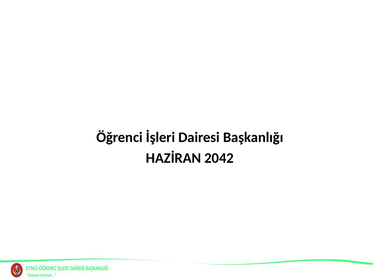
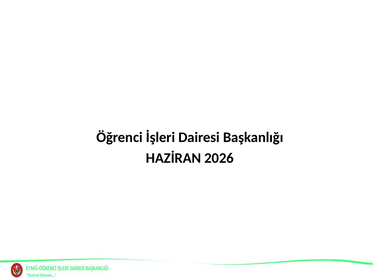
2042: 2042 -> 2026
